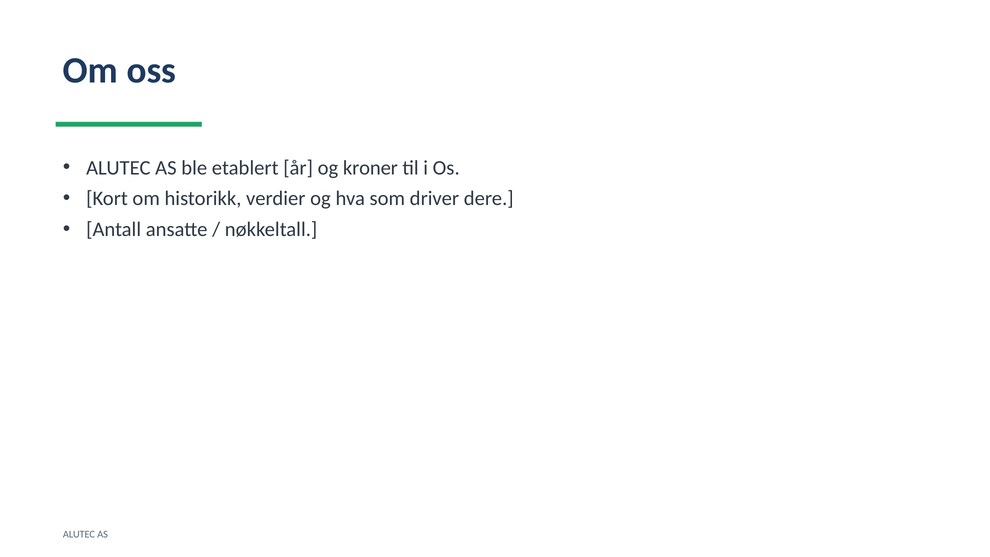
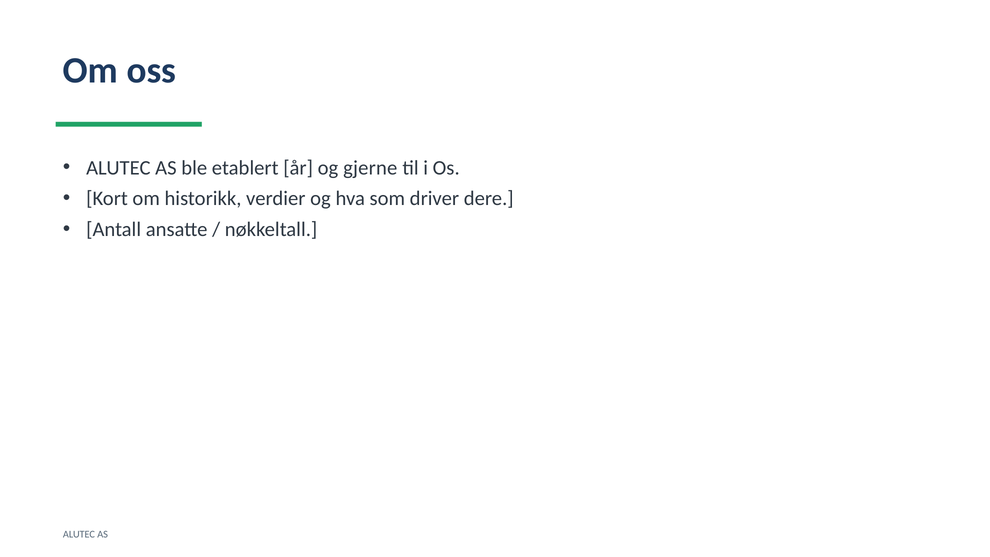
kroner: kroner -> gjerne
